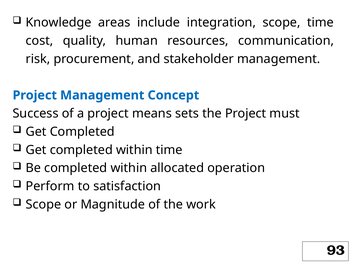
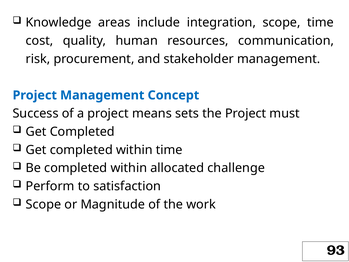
operation: operation -> challenge
